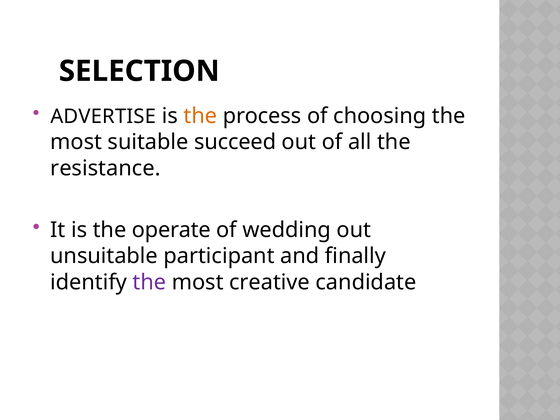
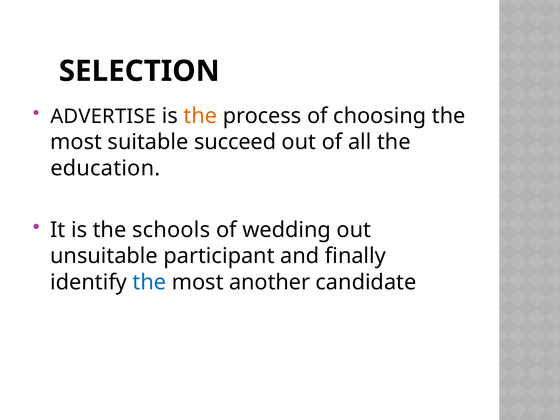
resistance: resistance -> education
operate: operate -> schools
the at (149, 282) colour: purple -> blue
creative: creative -> another
